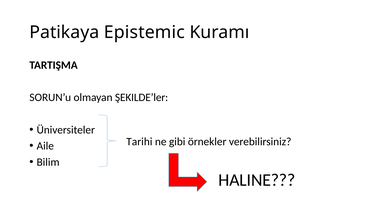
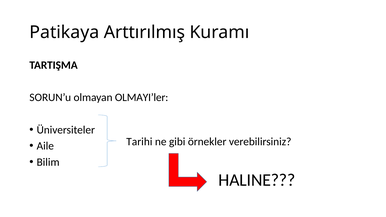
Epistemic: Epistemic -> Arttırılmış
ŞEKILDE’ler: ŞEKILDE’ler -> OLMAYI’ler
